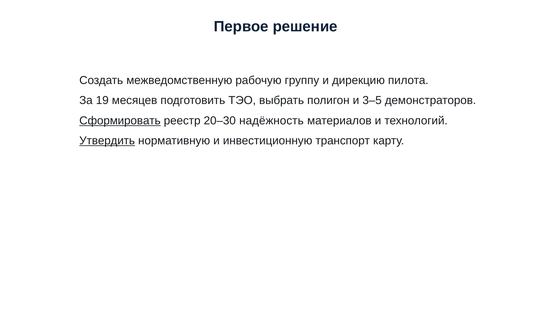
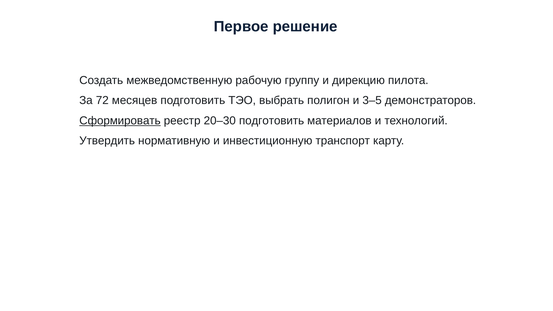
19: 19 -> 72
20–30 надёжность: надёжность -> подготовить
Утвердить underline: present -> none
